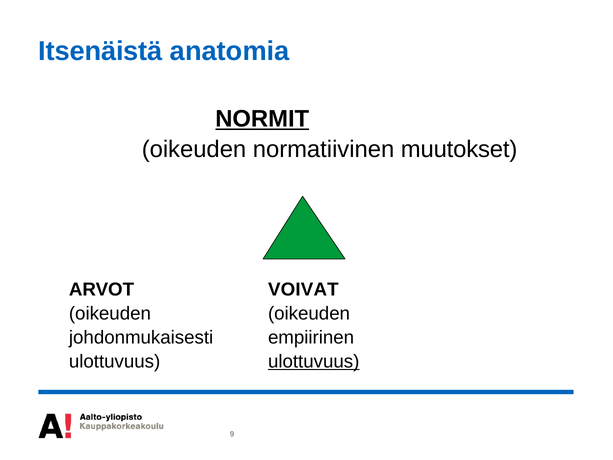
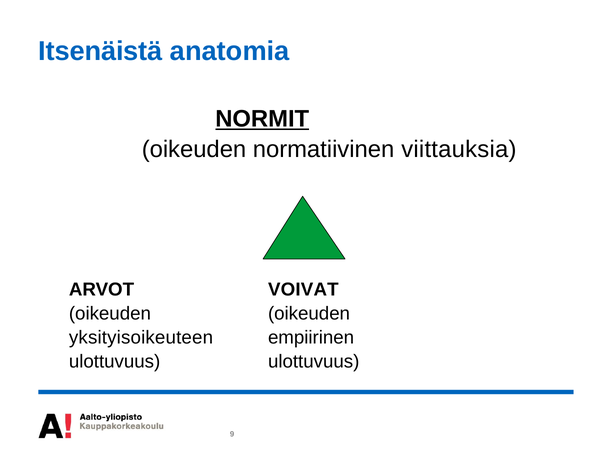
muutokset: muutokset -> viittauksia
johdonmukaisesti: johdonmukaisesti -> yksityisoikeuteen
ulottuvuus at (314, 361) underline: present -> none
